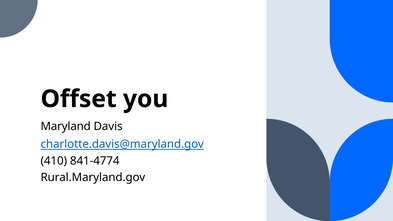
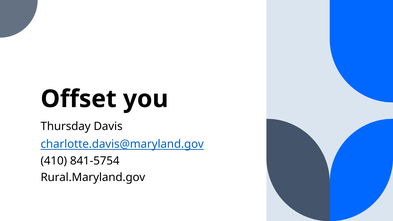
Maryland: Maryland -> Thursday
841-4774: 841-4774 -> 841-5754
